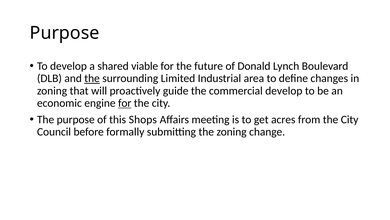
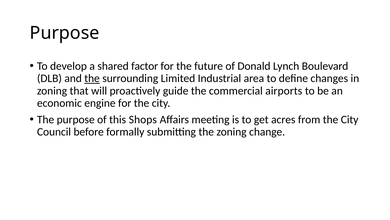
viable: viable -> factor
commercial develop: develop -> airports
for at (125, 103) underline: present -> none
